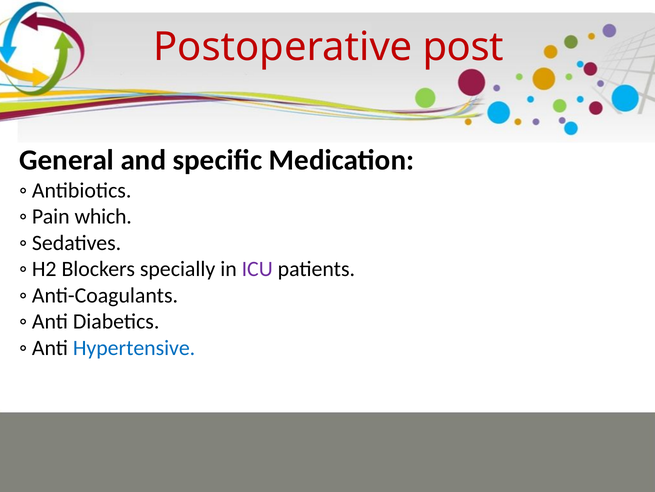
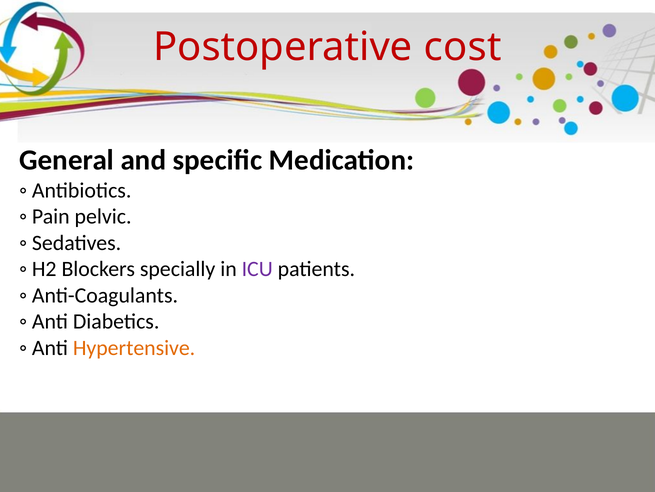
post: post -> cost
which: which -> pelvic
Hypertensive colour: blue -> orange
